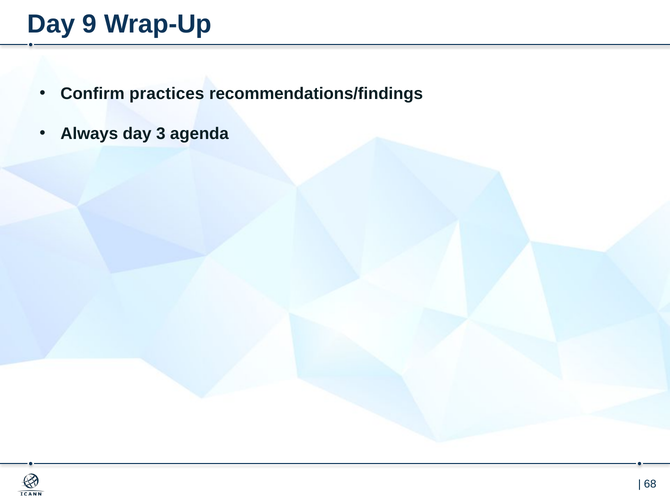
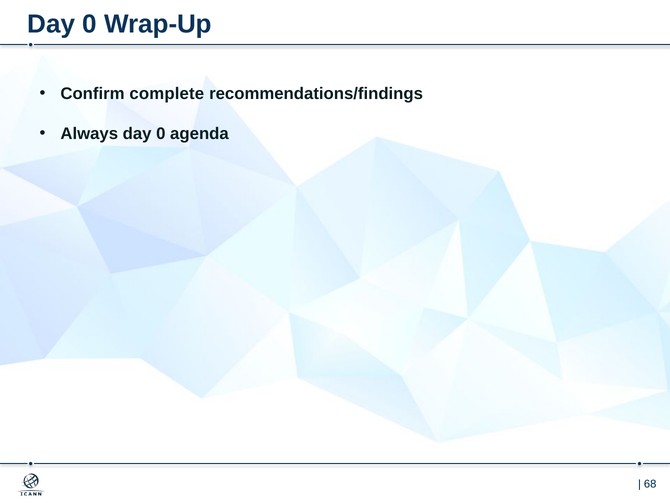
9 at (90, 24): 9 -> 0
practices: practices -> complete
3 at (161, 134): 3 -> 0
